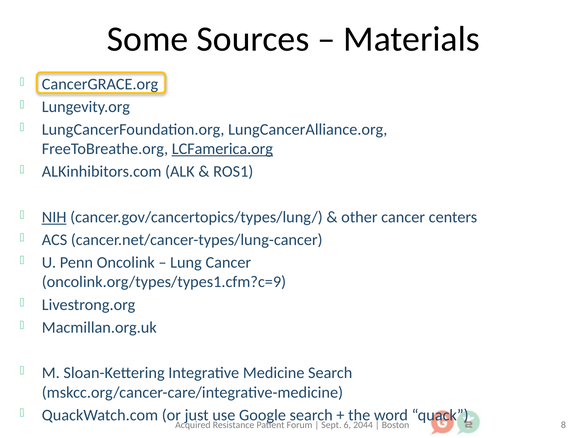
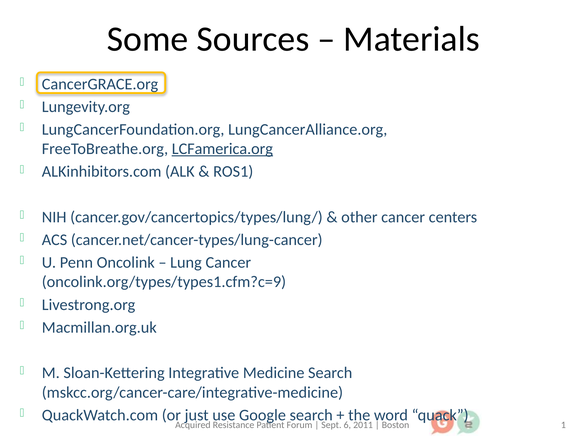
NIH underline: present -> none
2044: 2044 -> 2011
8: 8 -> 1
